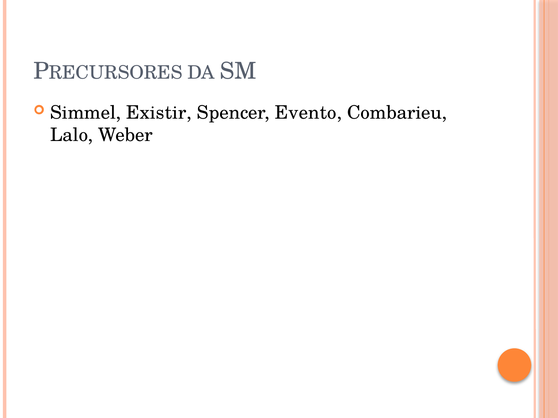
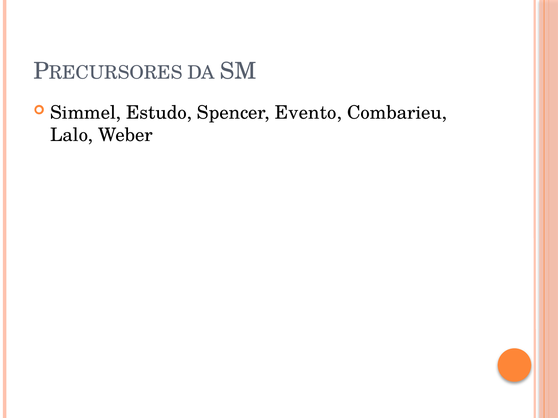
Existir: Existir -> Estudo
